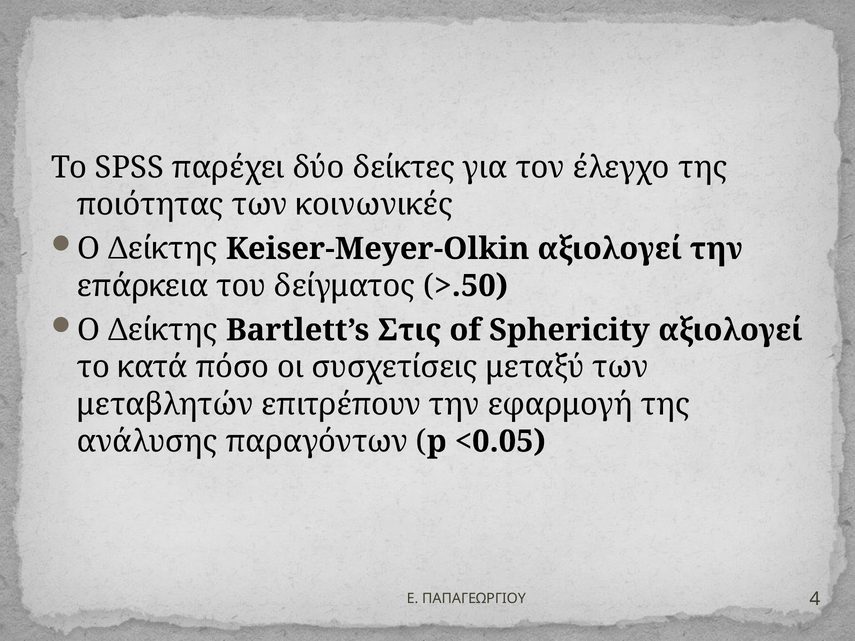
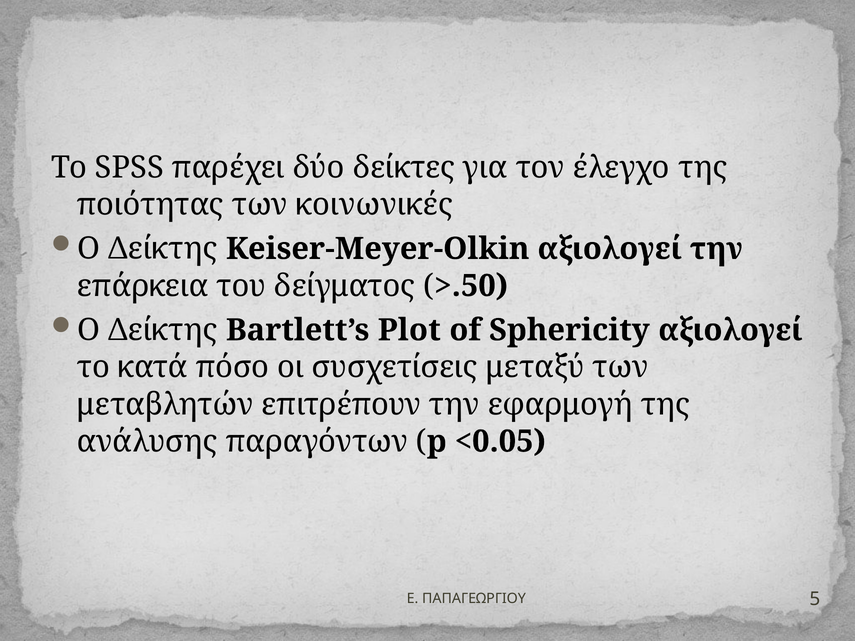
Στις: Στις -> Plot
4: 4 -> 5
